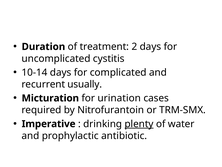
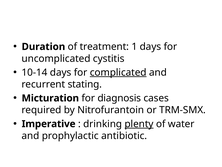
2: 2 -> 1
complicated underline: none -> present
usually: usually -> stating
urination: urination -> diagnosis
